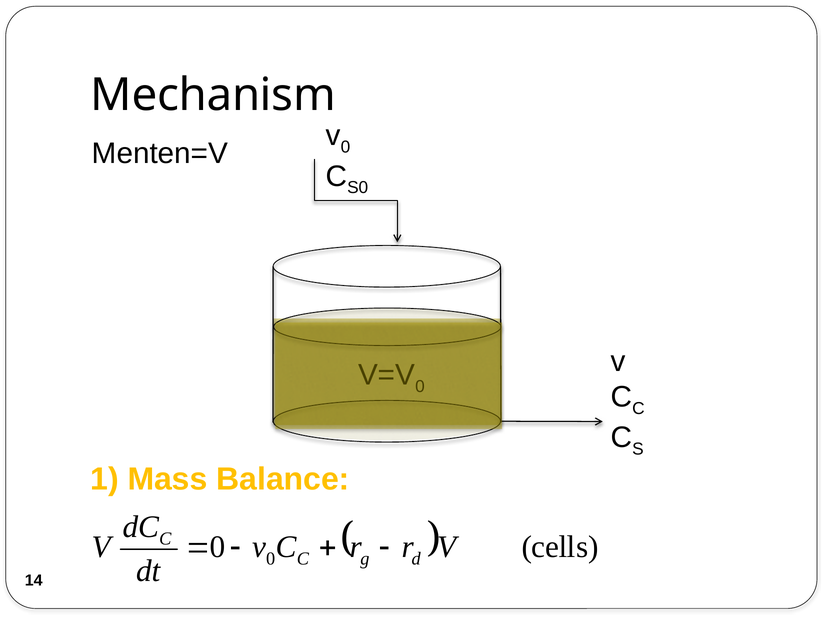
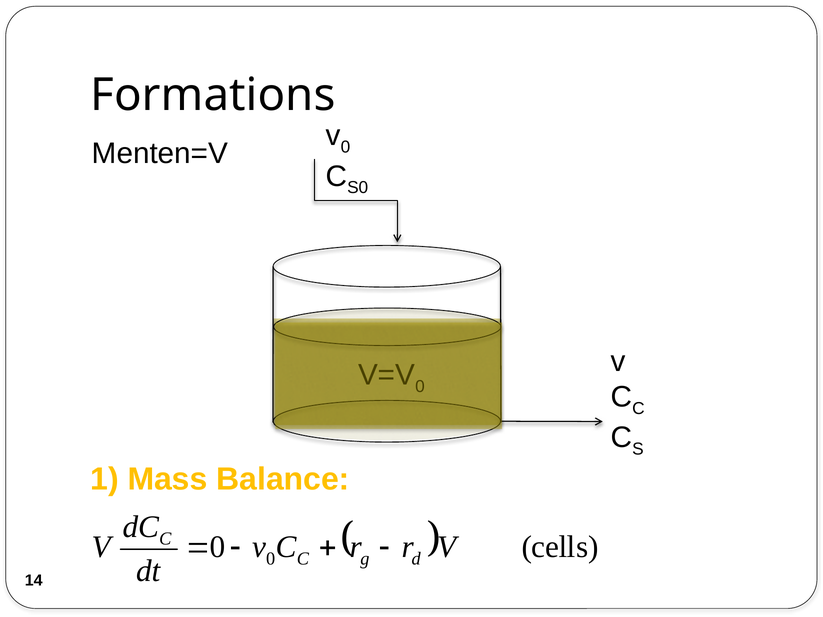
Mechanism: Mechanism -> Formations
